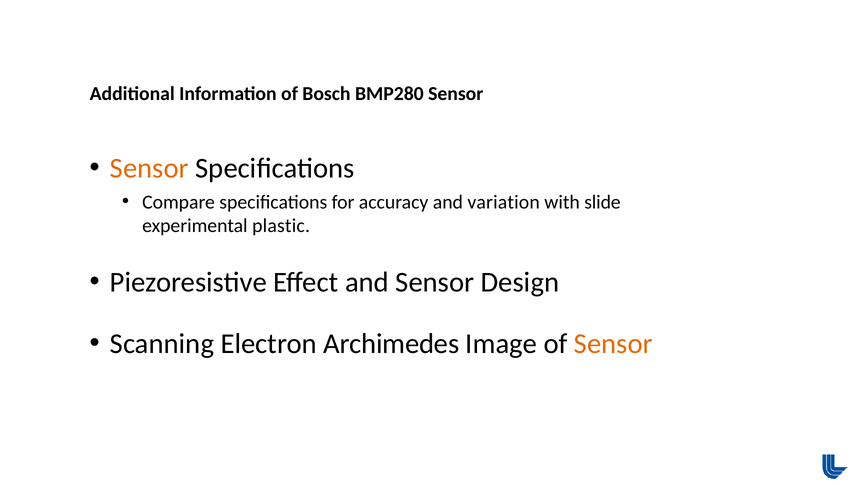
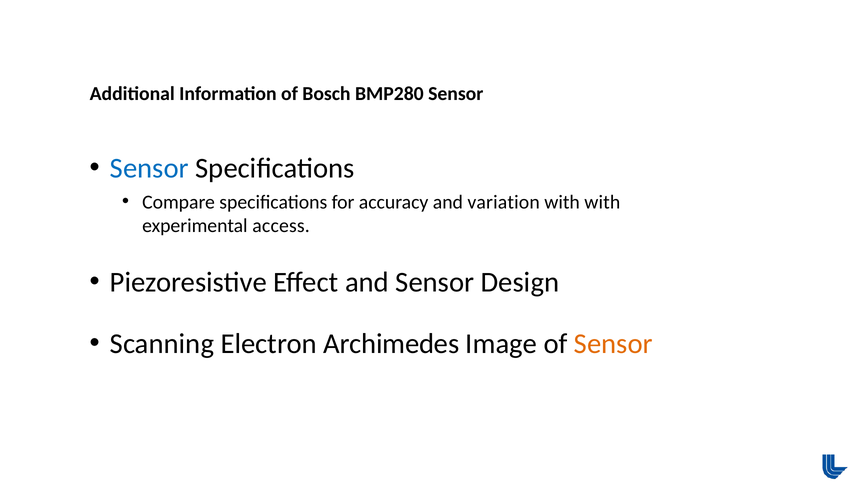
Sensor at (149, 168) colour: orange -> blue
with slide: slide -> with
plastic: plastic -> access
